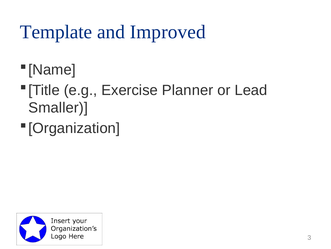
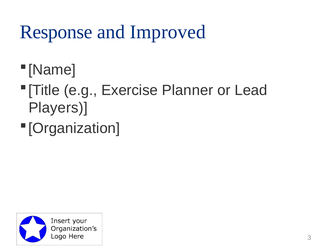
Template: Template -> Response
Smaller: Smaller -> Players
